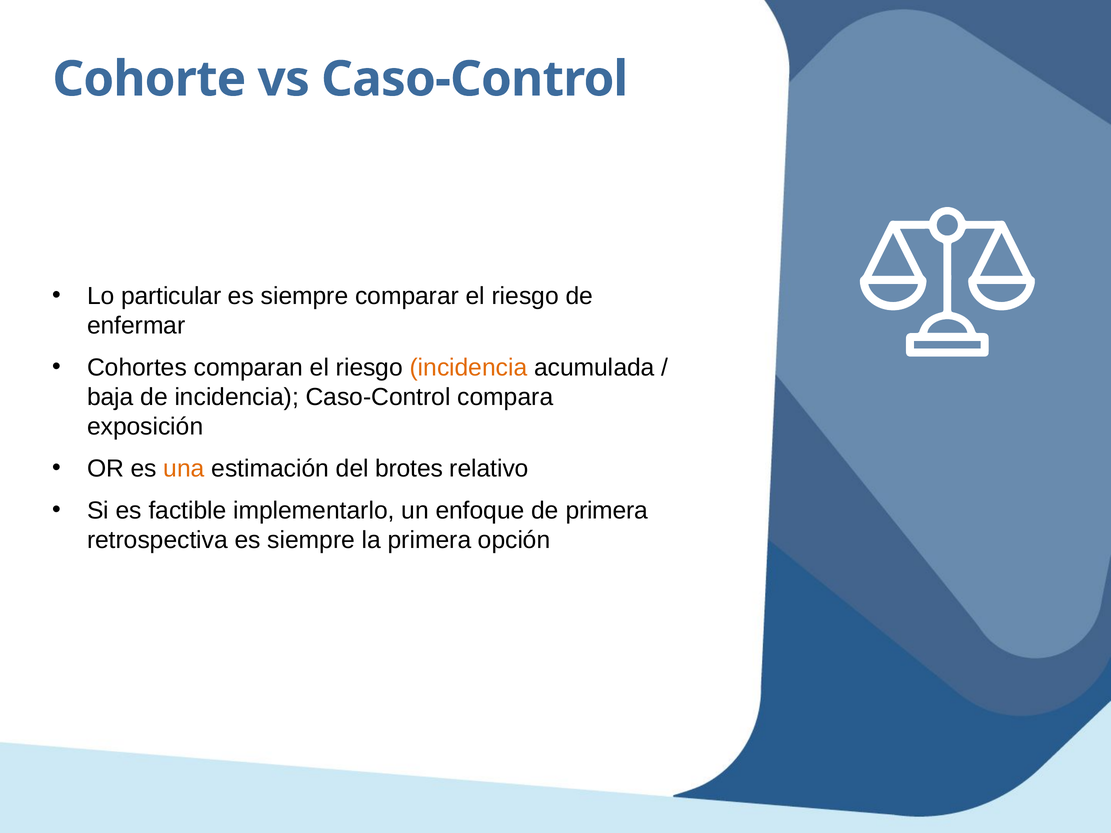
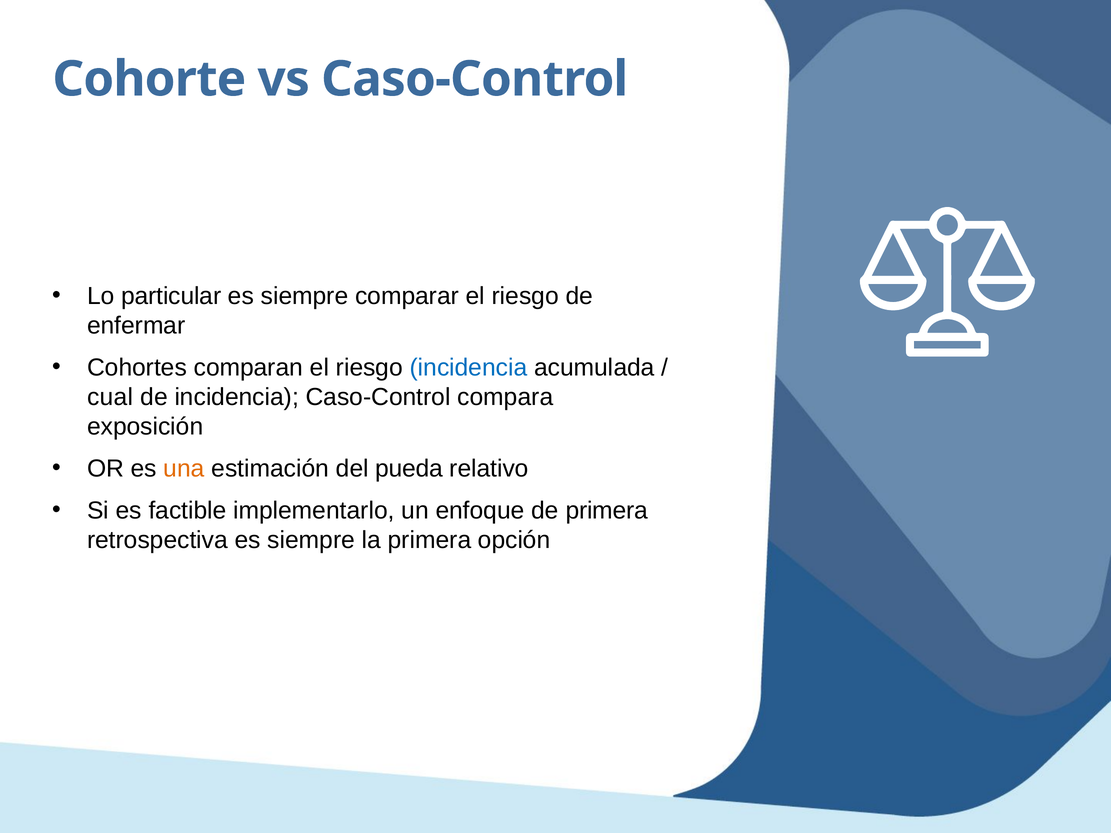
incidencia at (469, 368) colour: orange -> blue
baja: baja -> cual
brotes: brotes -> pueda
